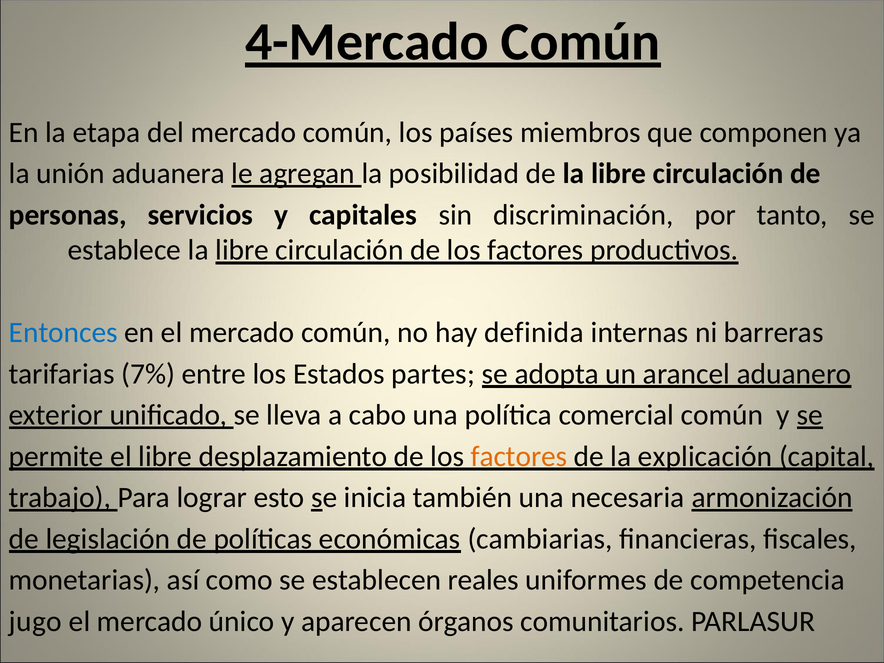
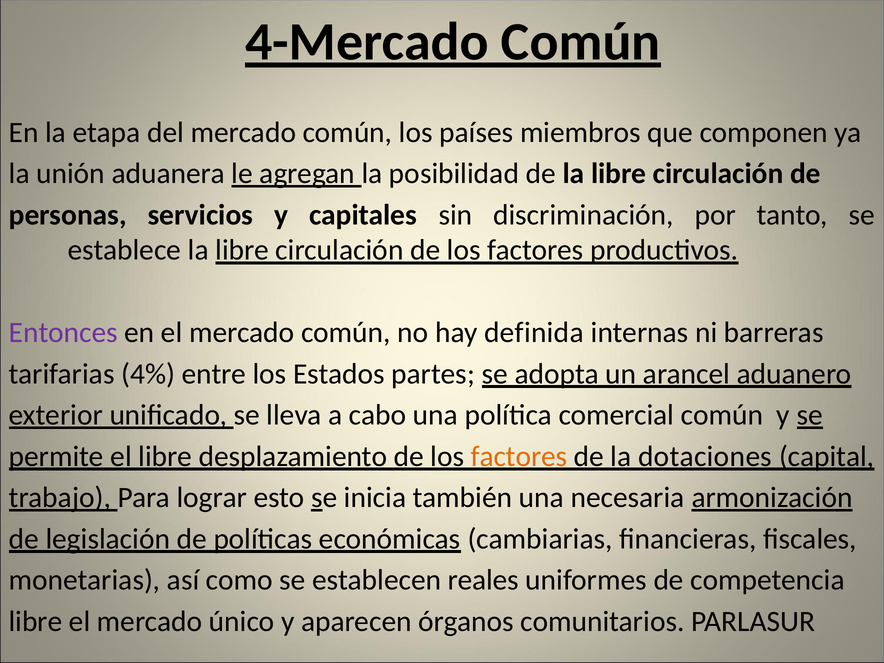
Entonces colour: blue -> purple
7%: 7% -> 4%
explicación: explicación -> dotaciones
jugo at (35, 621): jugo -> libre
